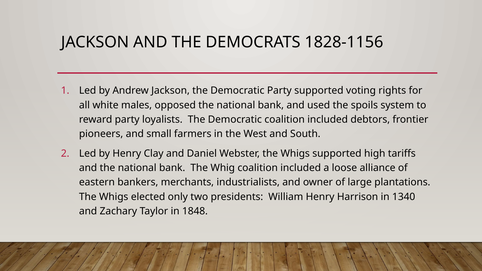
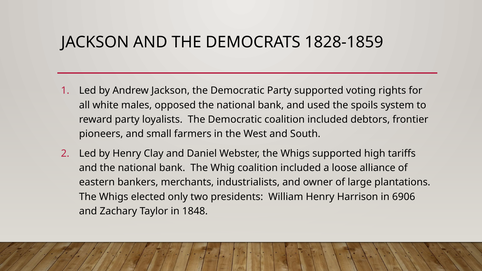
1828-1156: 1828-1156 -> 1828-1859
1340: 1340 -> 6906
